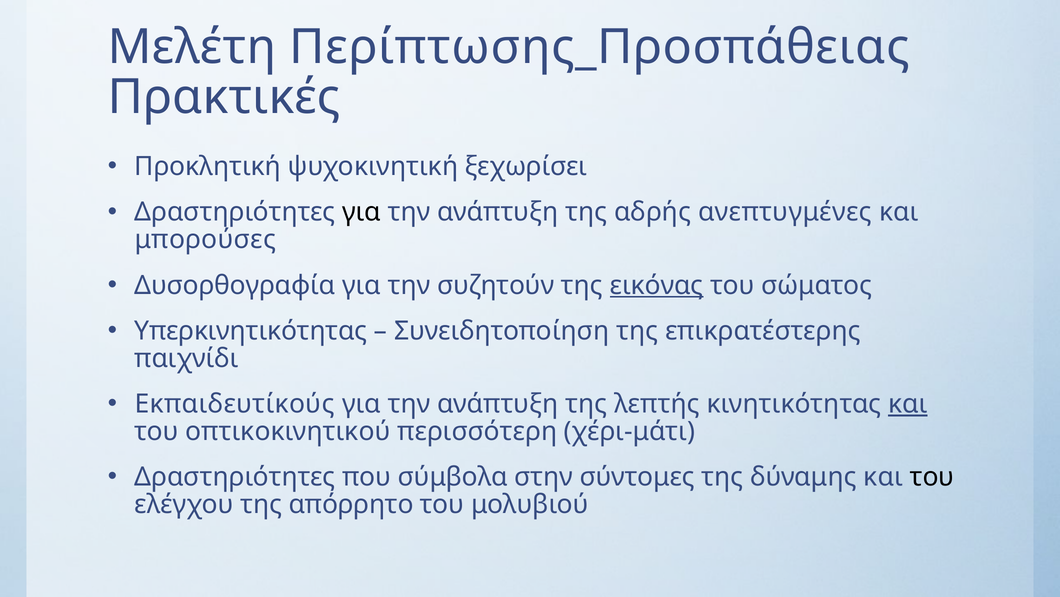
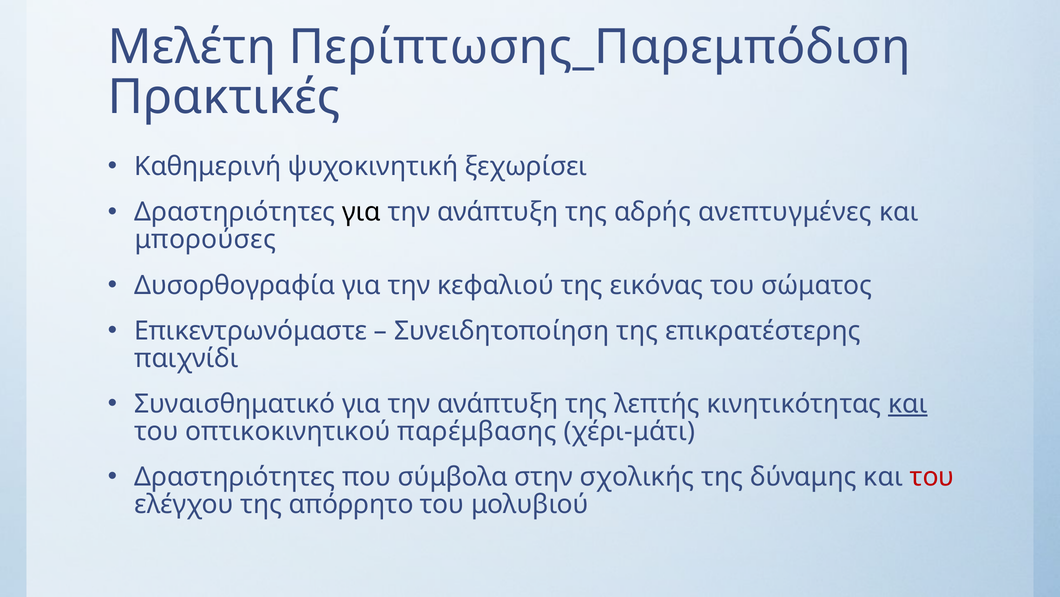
Περίπτωσης_Προσπάθειας: Περίπτωσης_Προσπάθειας -> Περίπτωσης_Παρεμπόδιση
Προκλητική: Προκλητική -> Καθημερινή
συζητούν: συζητούν -> κεφαλιού
εικόνας underline: present -> none
Υπερκινητικότητας: Υπερκινητικότητας -> Επικεντρωνόμαστε
Εκπαιδευτίκούς: Εκπαιδευτίκούς -> Συναισθηματικό
περισσότερη: περισσότερη -> παρέμβασης
σύντομες: σύντομες -> σχολικής
του at (932, 477) colour: black -> red
